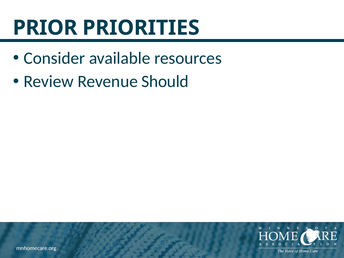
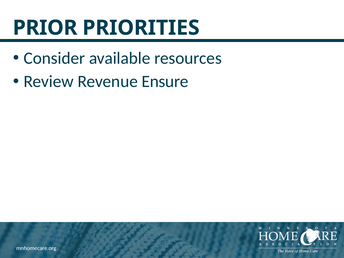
Should: Should -> Ensure
